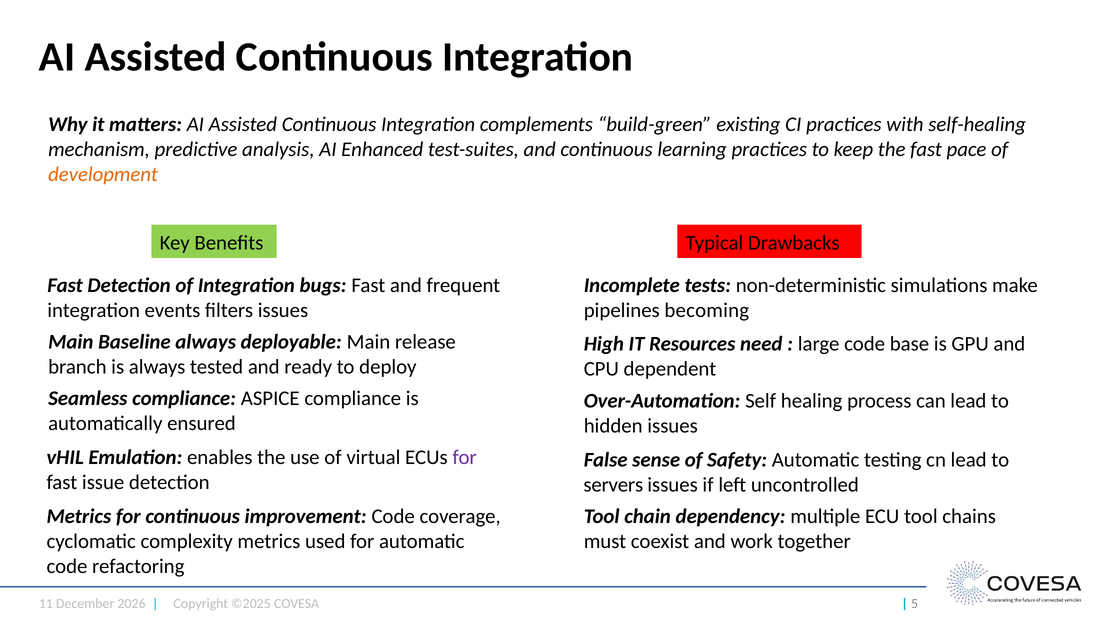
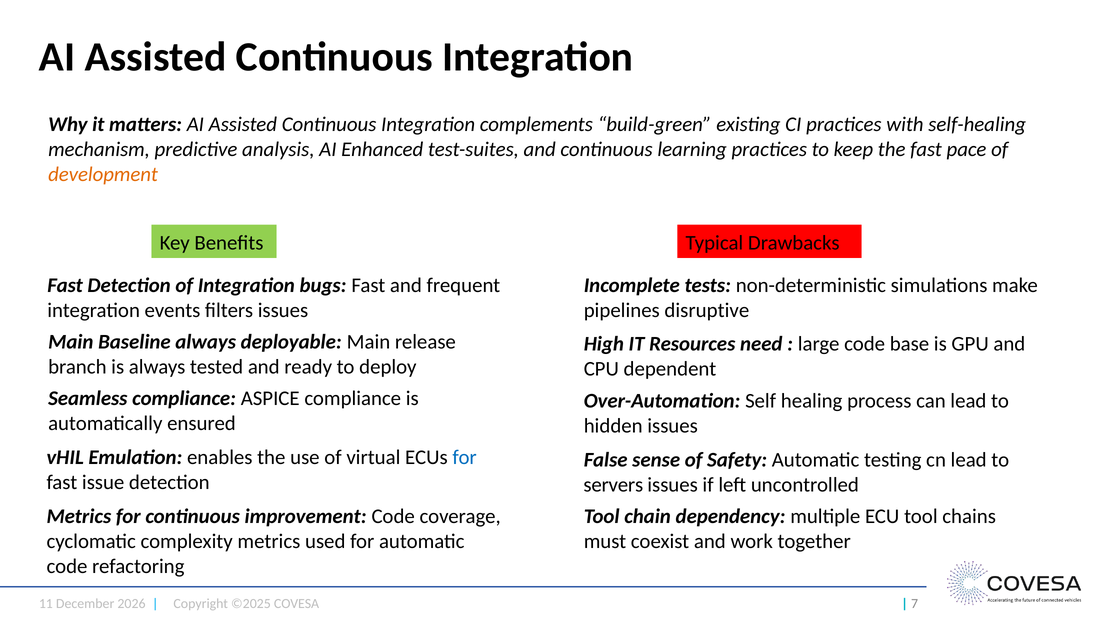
becoming: becoming -> disruptive
for at (465, 458) colour: purple -> blue
5: 5 -> 7
